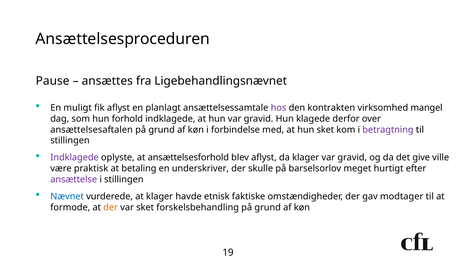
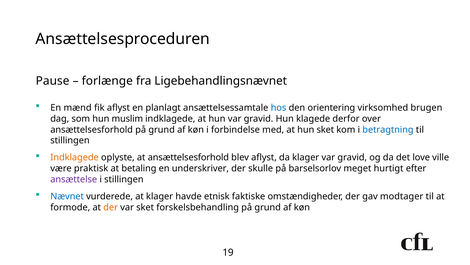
ansættes: ansættes -> forlænge
muligt: muligt -> mænd
hos colour: purple -> blue
kontrakten: kontrakten -> orientering
mangel: mangel -> brugen
forhold: forhold -> muslim
ansættelsesaftalen at (92, 129): ansættelsesaftalen -> ansættelsesforhold
betragtning colour: purple -> blue
Indklagede at (75, 157) colour: purple -> orange
give: give -> love
